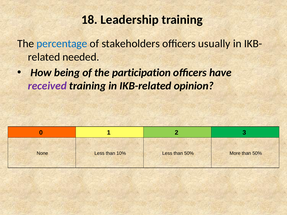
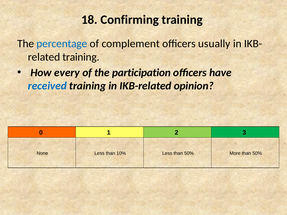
Leadership: Leadership -> Confirming
stakeholders: stakeholders -> complement
needed at (81, 57): needed -> training
being: being -> every
received colour: purple -> blue
